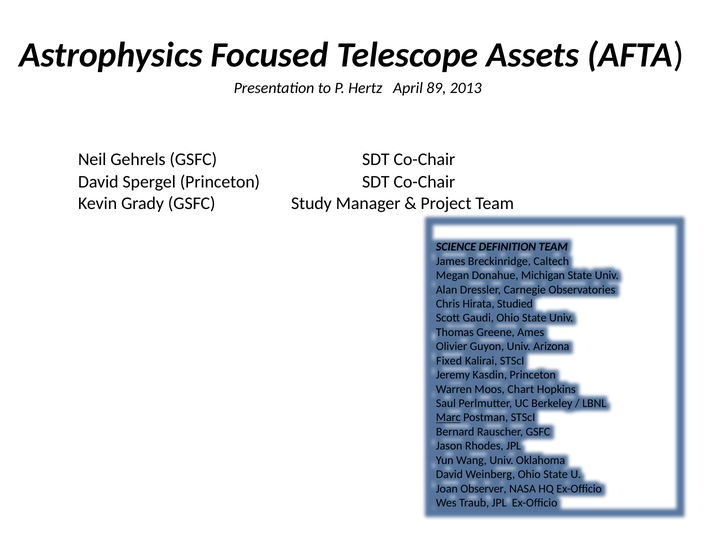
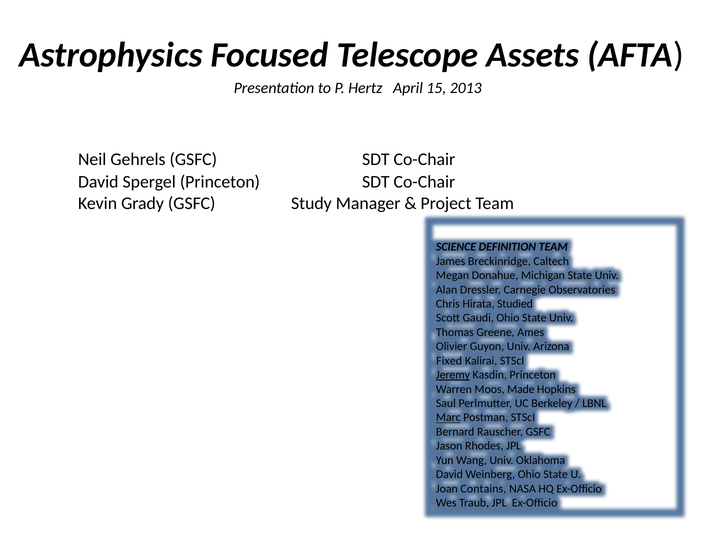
89: 89 -> 15
Jeremy underline: none -> present
Chart: Chart -> Made
Observer: Observer -> Contains
